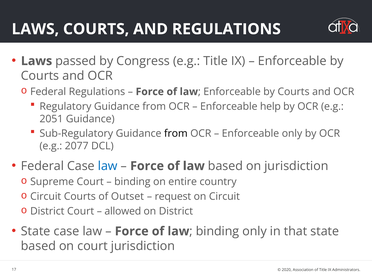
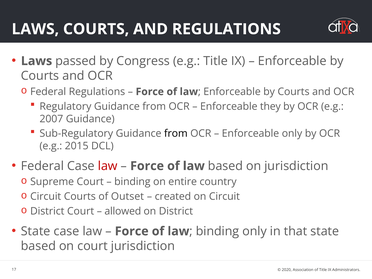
help: help -> they
2051: 2051 -> 2007
2077: 2077 -> 2015
law at (108, 166) colour: blue -> red
request: request -> created
